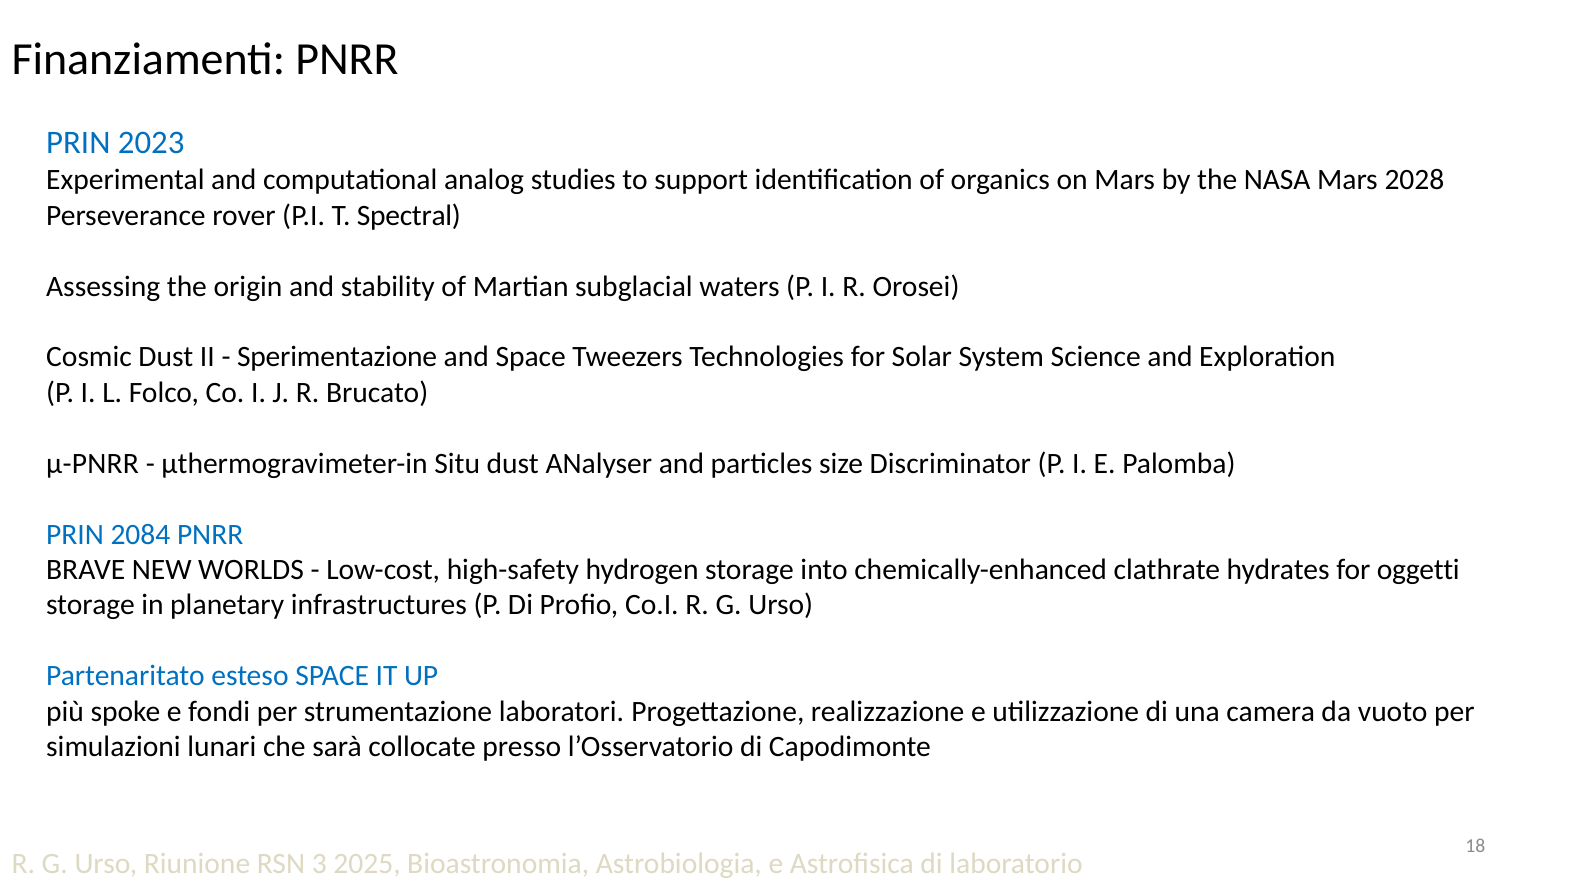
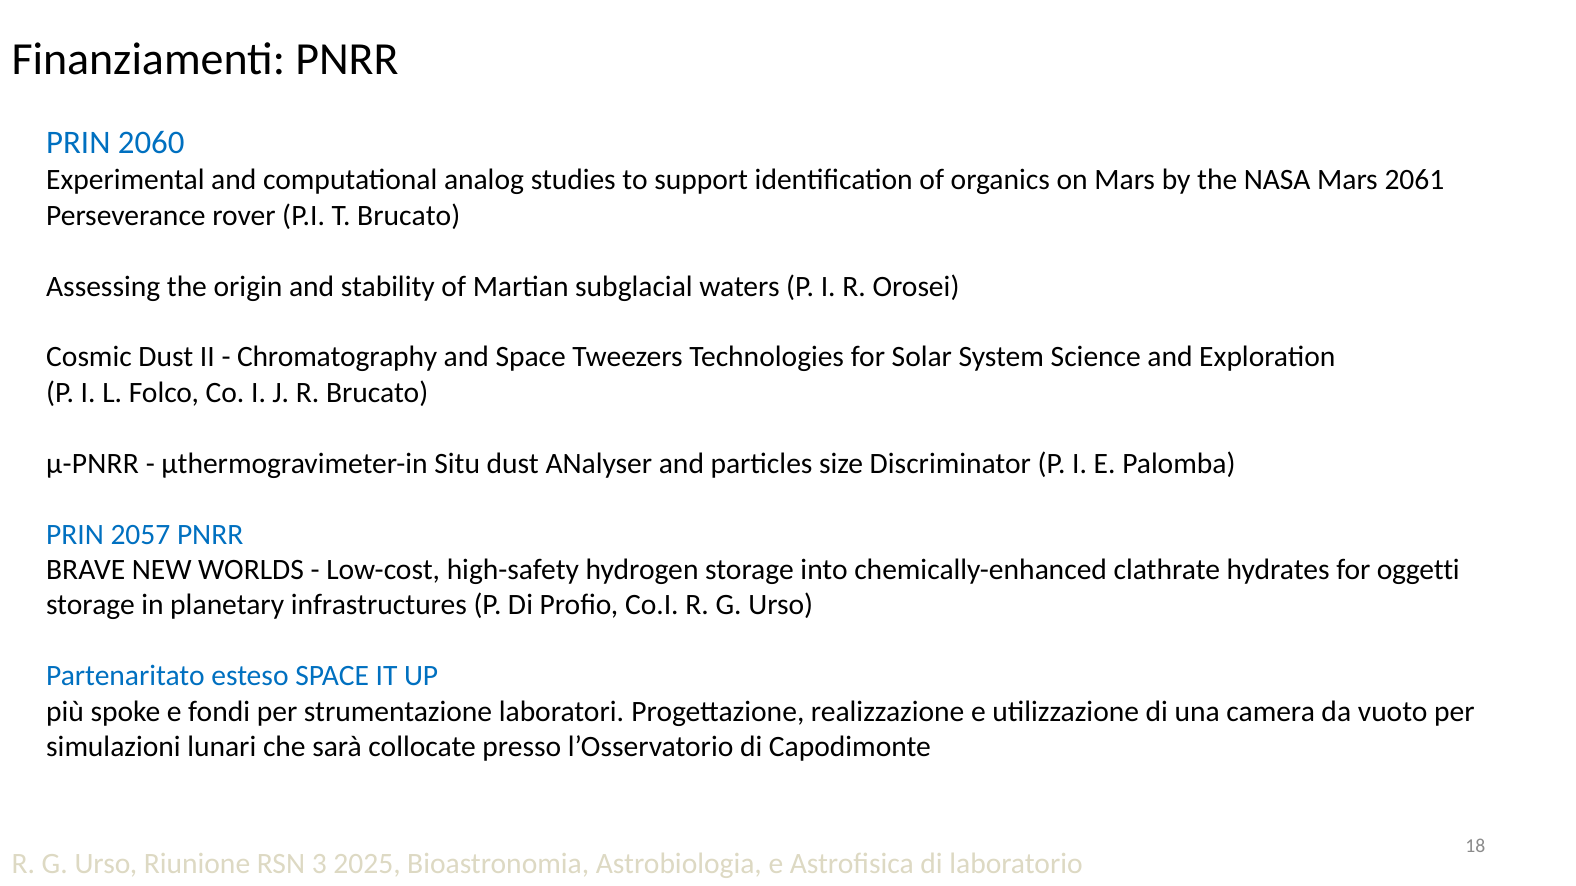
2023: 2023 -> 2060
2028: 2028 -> 2061
T Spectral: Spectral -> Brucato
Sperimentazione: Sperimentazione -> Chromatography
2084: 2084 -> 2057
